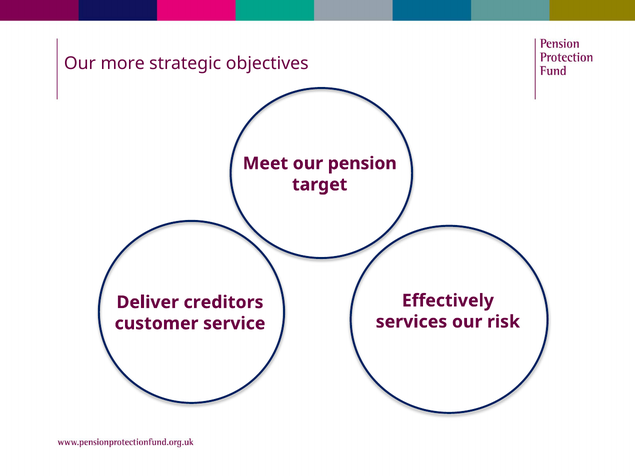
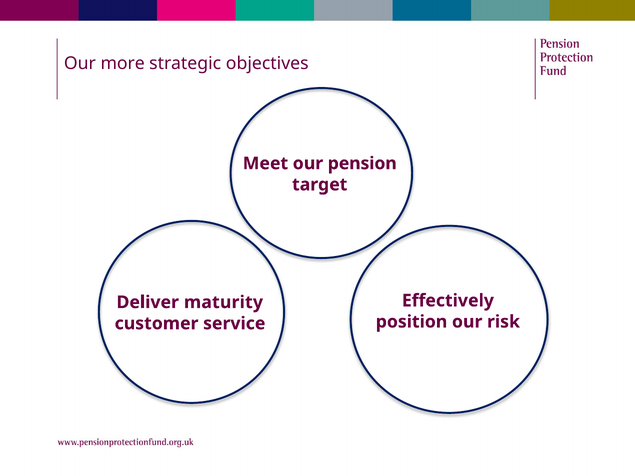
creditors: creditors -> maturity
services: services -> position
